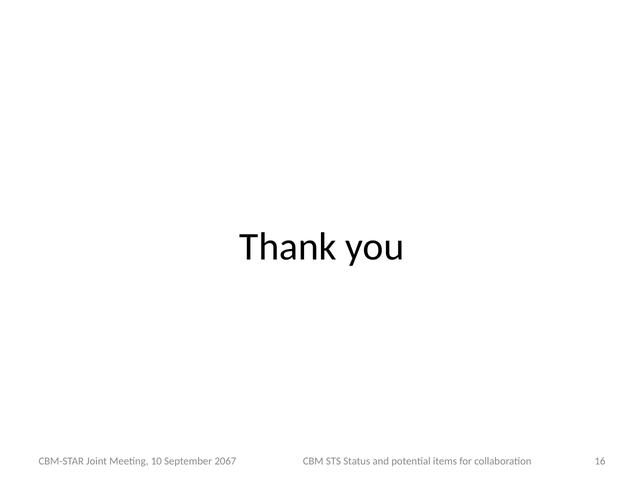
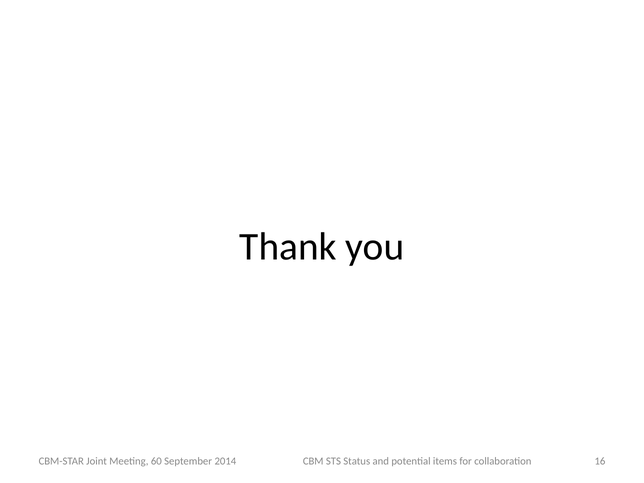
10: 10 -> 60
2067: 2067 -> 2014
